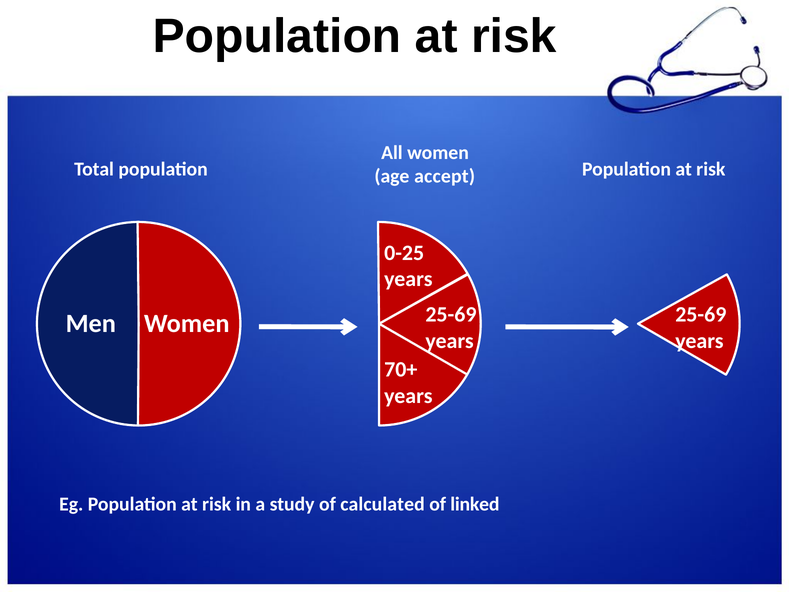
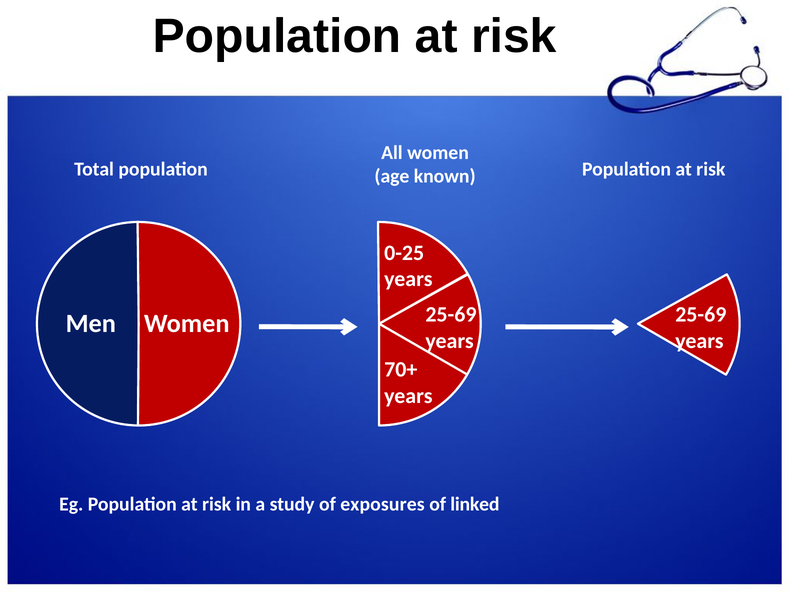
accept: accept -> known
calculated: calculated -> exposures
